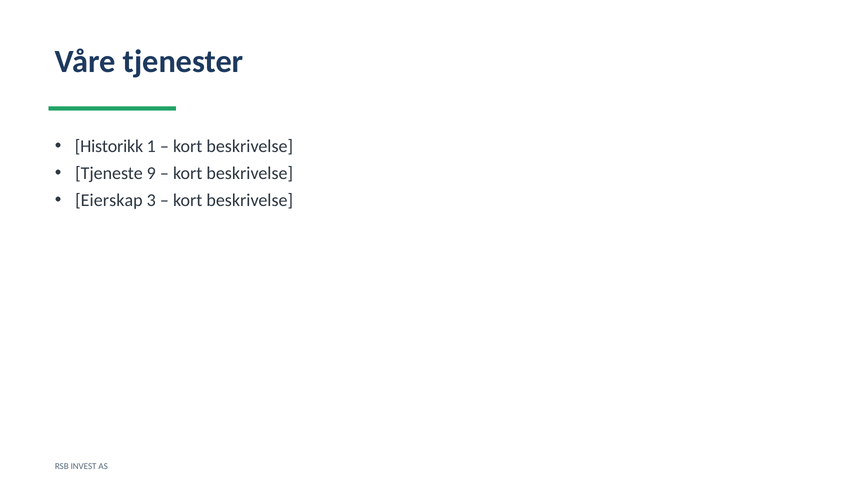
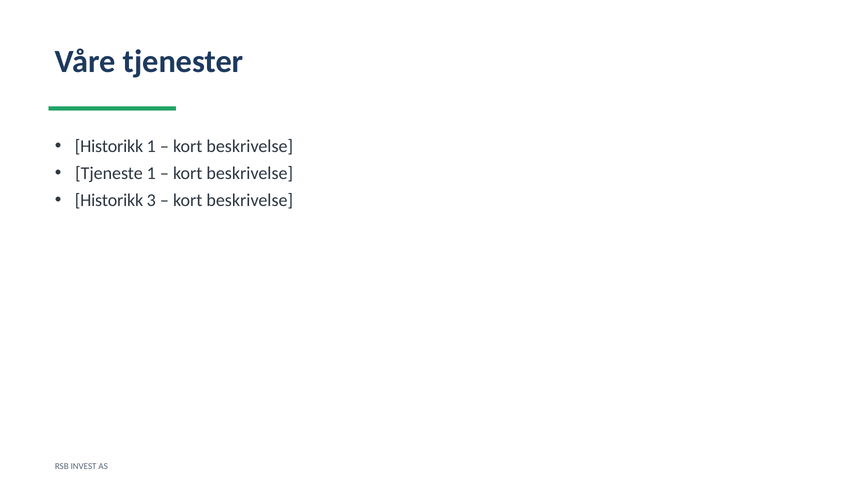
Tjeneste 9: 9 -> 1
Eierskap at (109, 200): Eierskap -> Historikk
